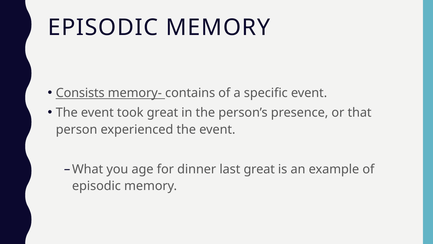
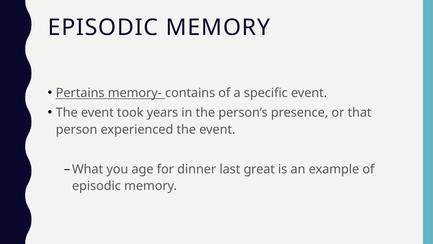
Consists: Consists -> Pertains
took great: great -> years
